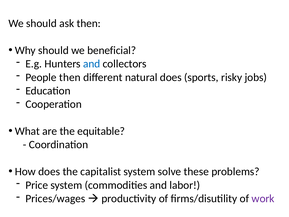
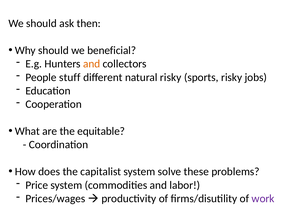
and at (92, 64) colour: blue -> orange
People then: then -> stuff
natural does: does -> risky
